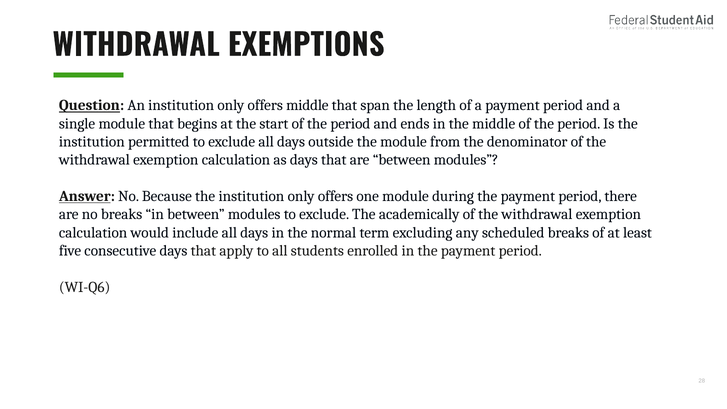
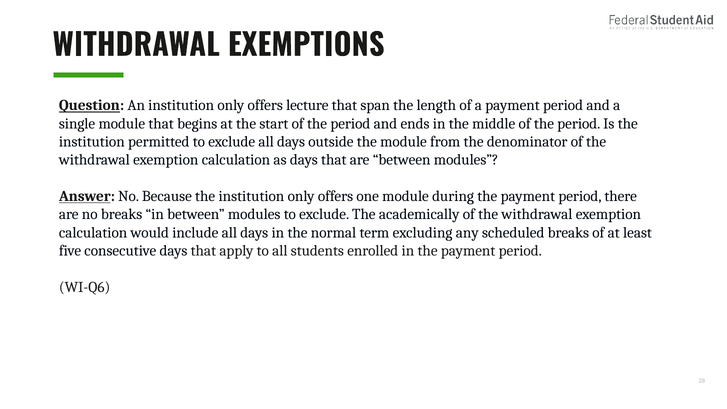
offers middle: middle -> lecture
